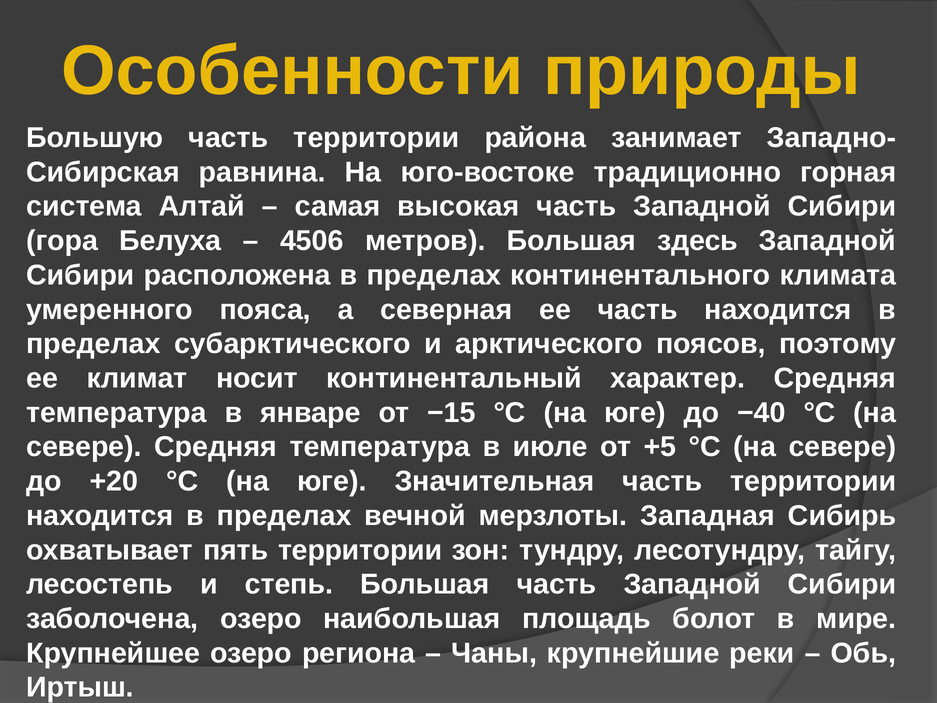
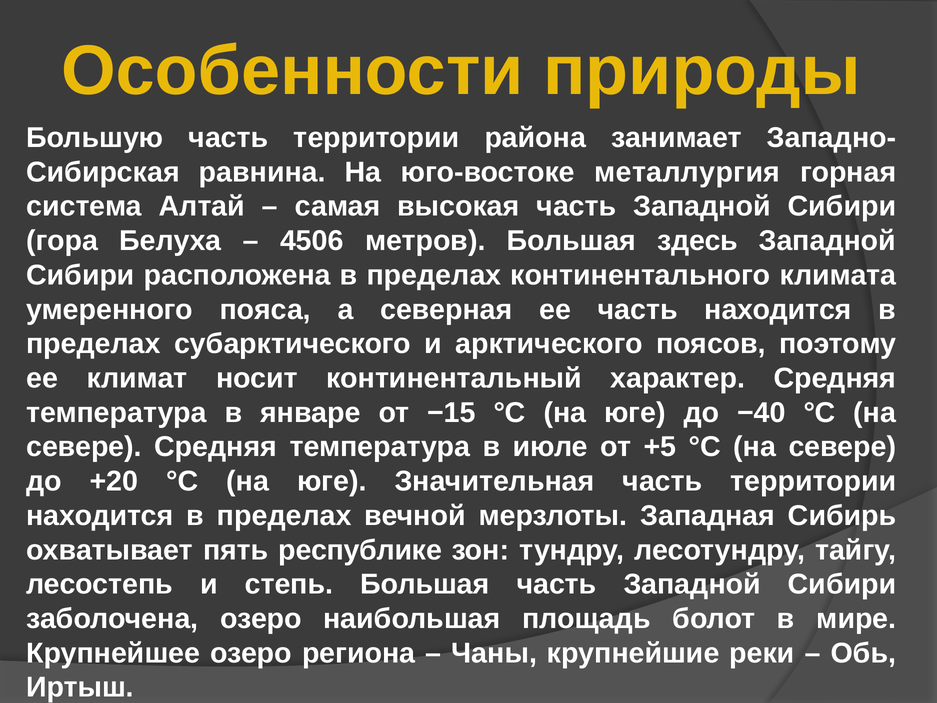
традиционно: традиционно -> металлургия
пять территории: территории -> республике
